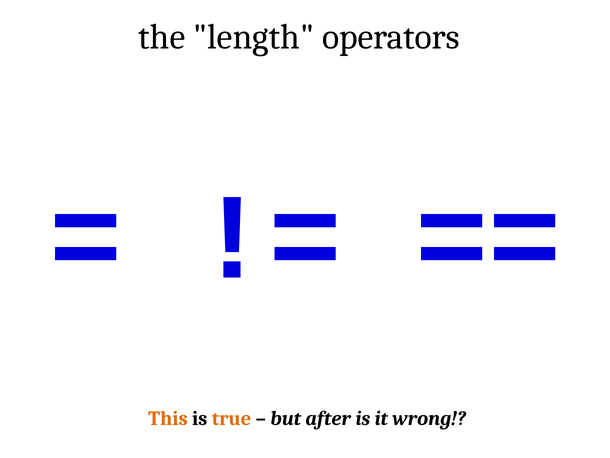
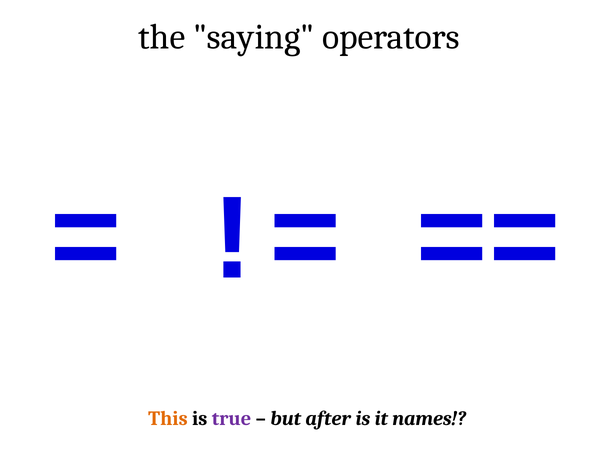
length: length -> saying
true colour: orange -> purple
wrong: wrong -> names
